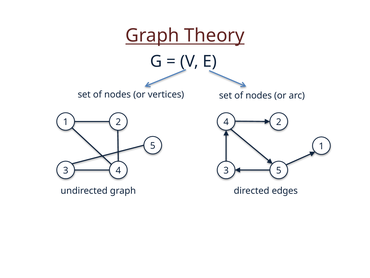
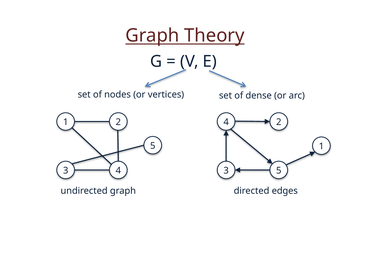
vertices set of nodes: nodes -> dense
